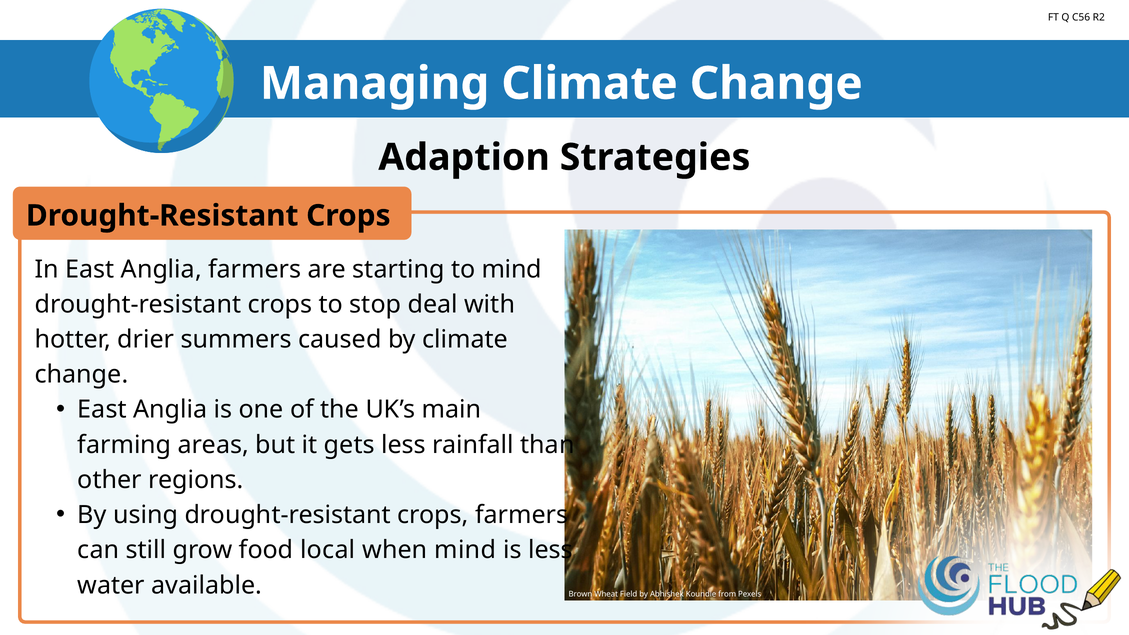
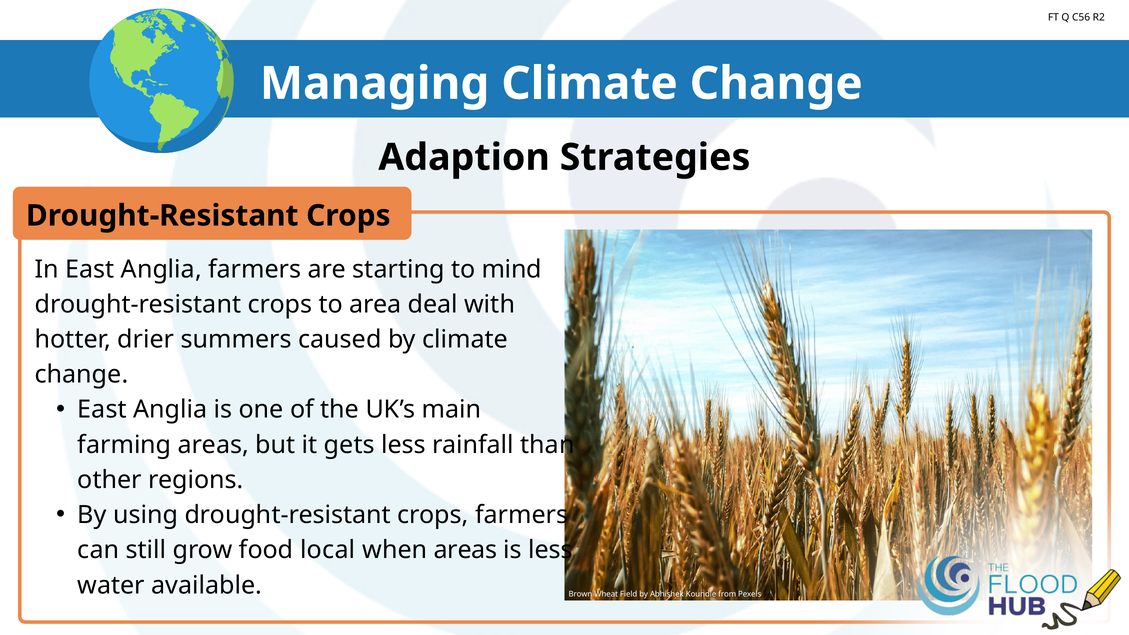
stop: stop -> area
when mind: mind -> areas
